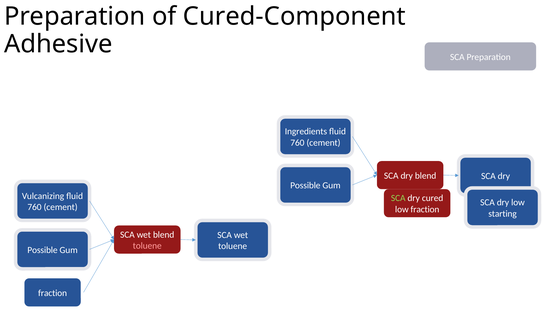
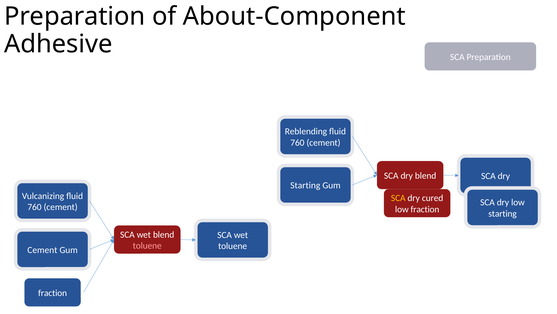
Cured-Component: Cured-Component -> About-Component
Ingredients: Ingredients -> Reblending
Possible at (305, 185): Possible -> Starting
SCA at (398, 198) colour: light green -> yellow
Possible at (42, 249): Possible -> Cement
